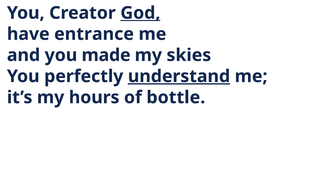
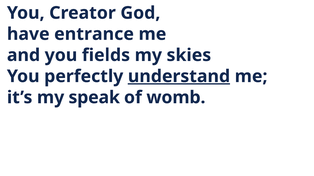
God underline: present -> none
made: made -> fields
hours: hours -> speak
bottle: bottle -> womb
